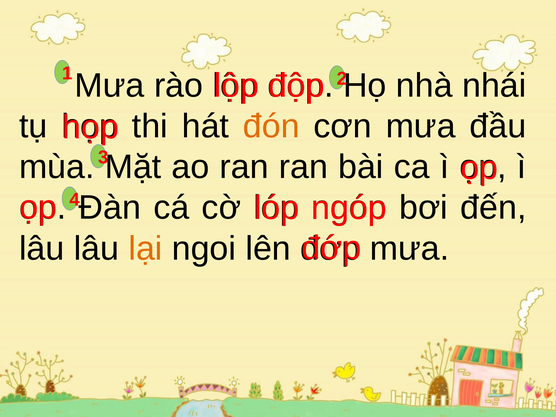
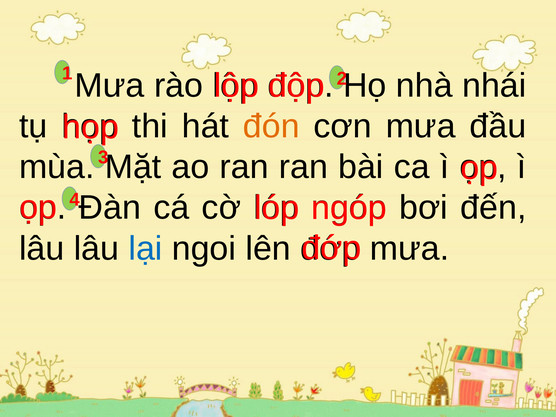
lại colour: orange -> blue
